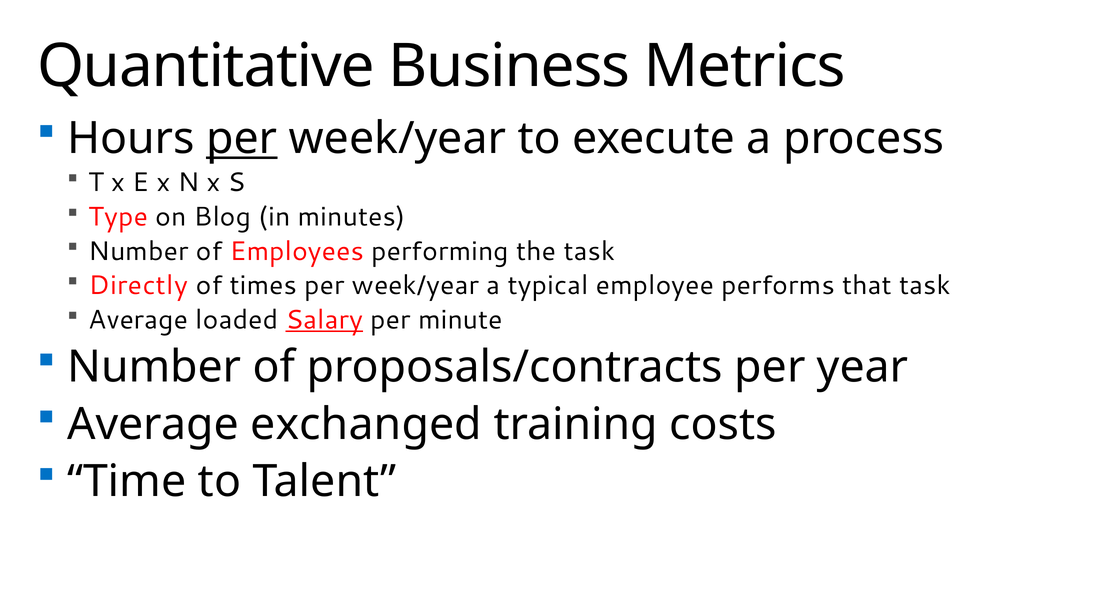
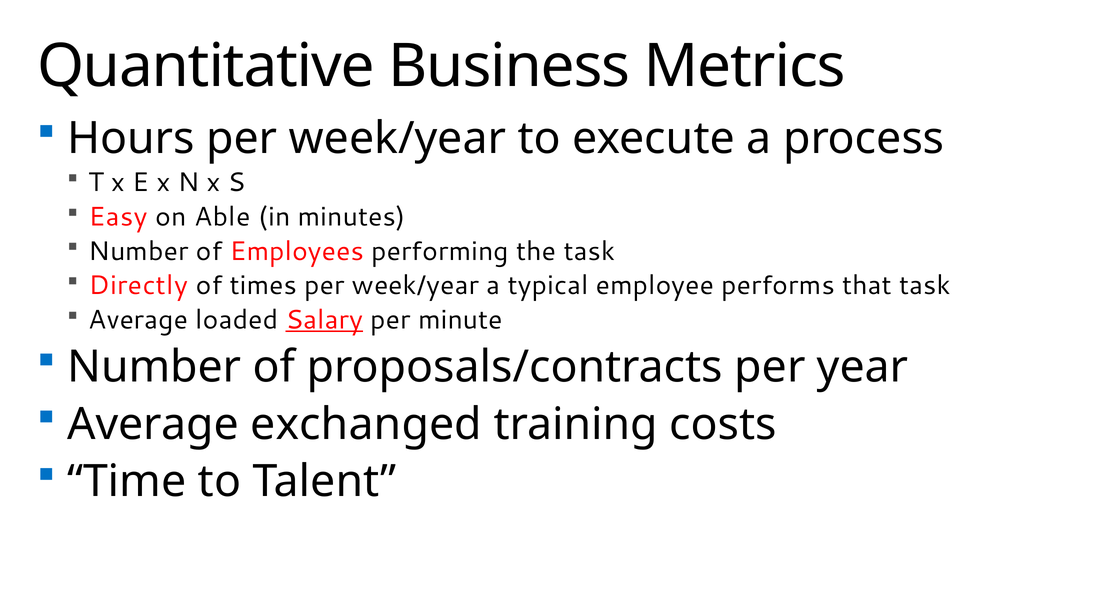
per at (242, 139) underline: present -> none
Type: Type -> Easy
Blog: Blog -> Able
